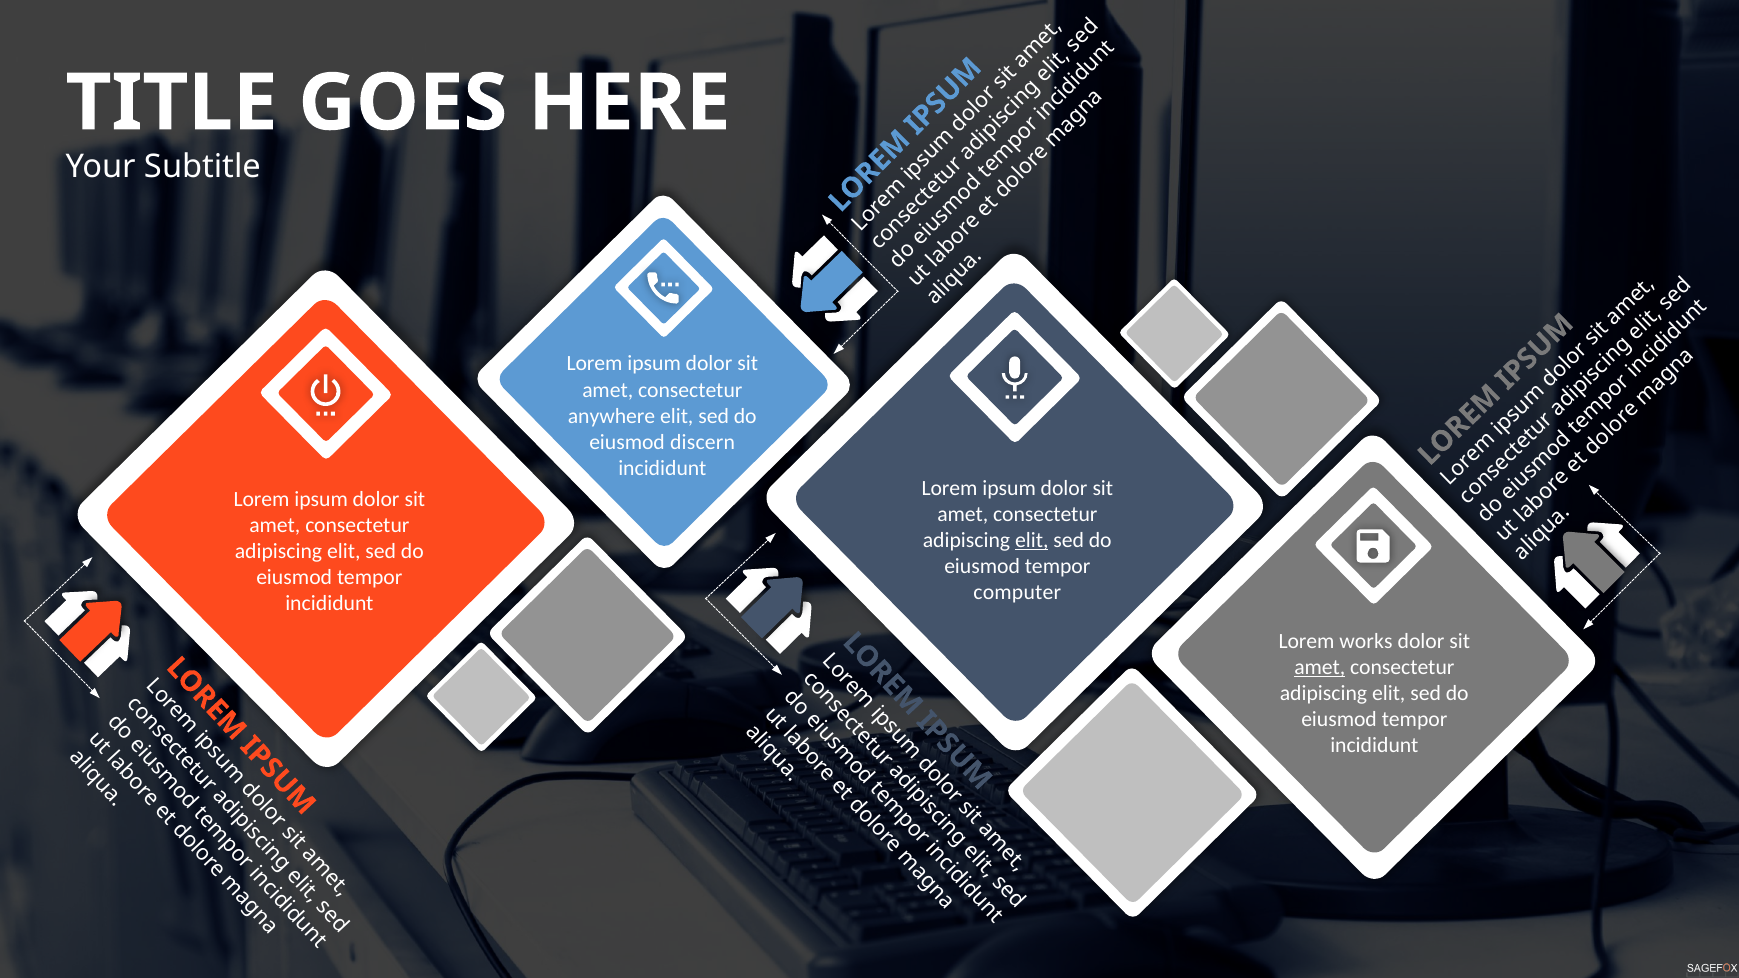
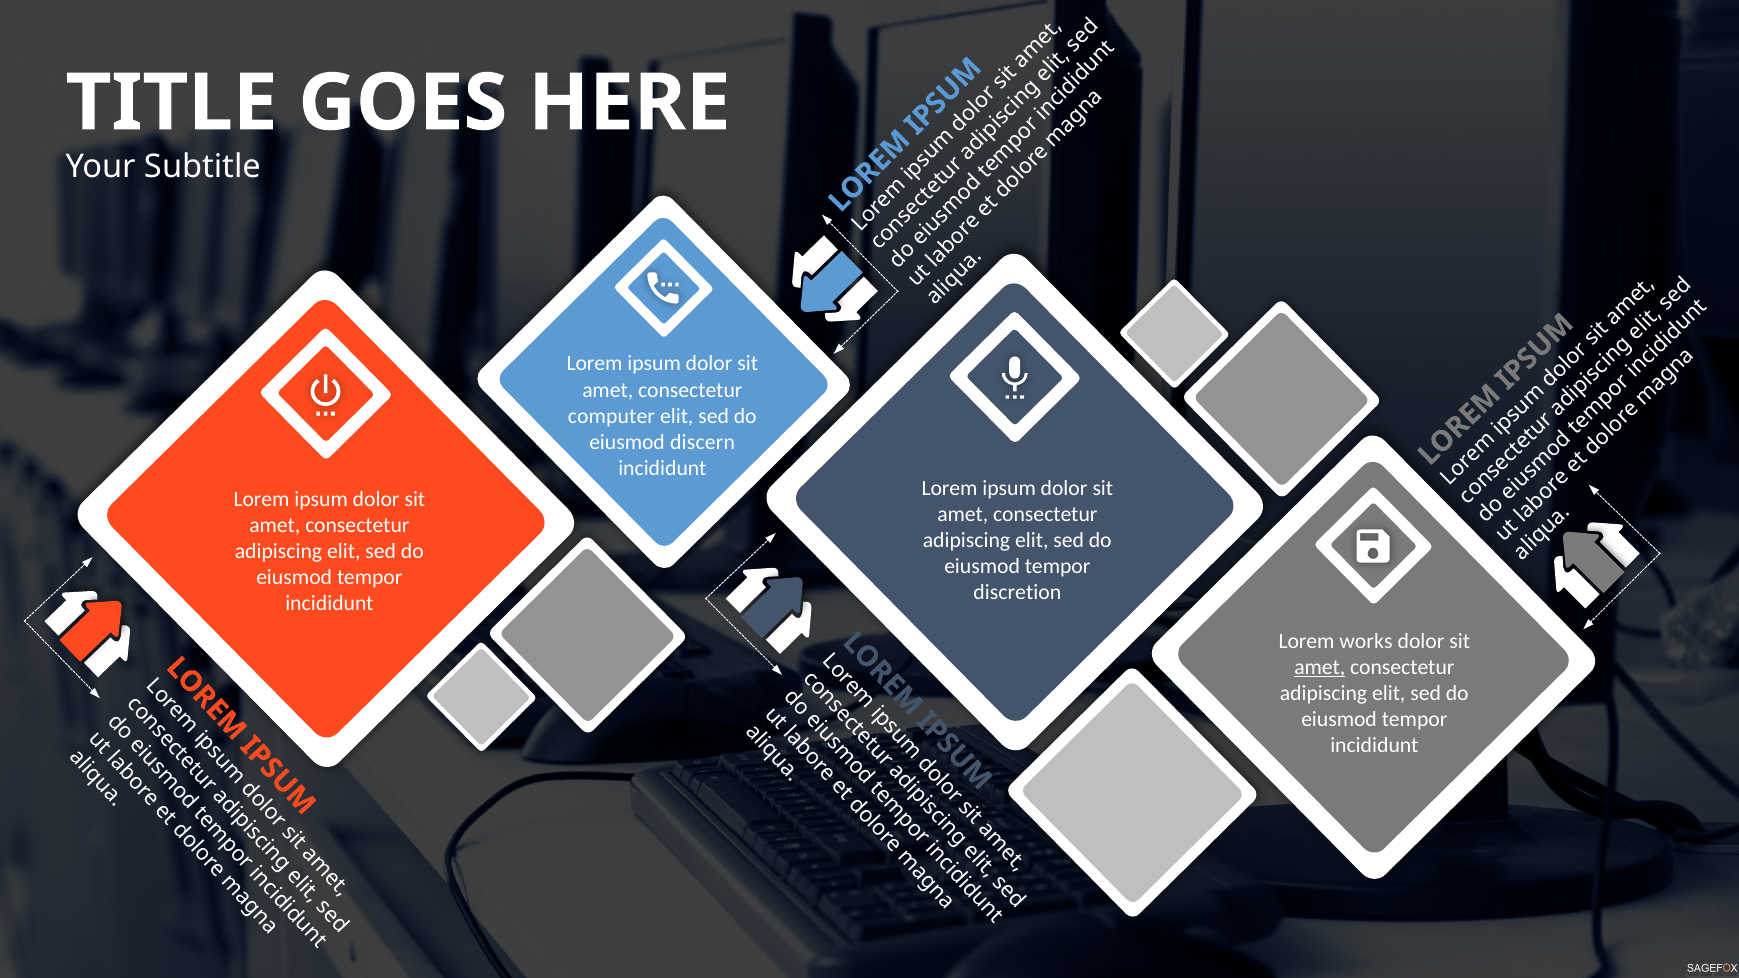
anywhere: anywhere -> computer
elit at (1032, 540) underline: present -> none
computer: computer -> discretion
